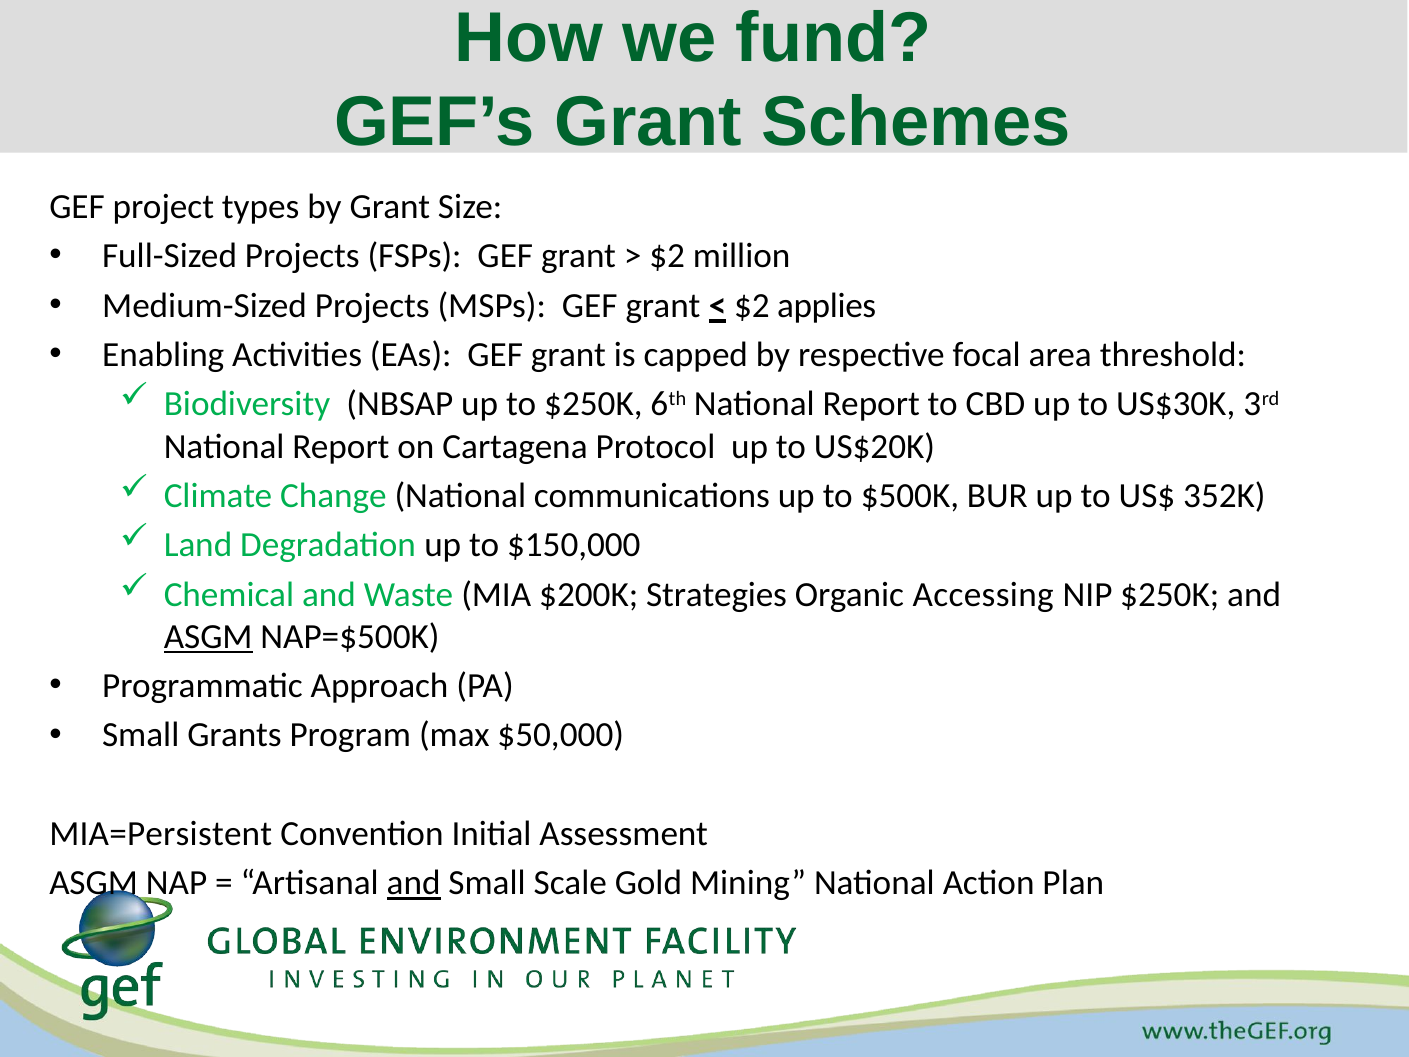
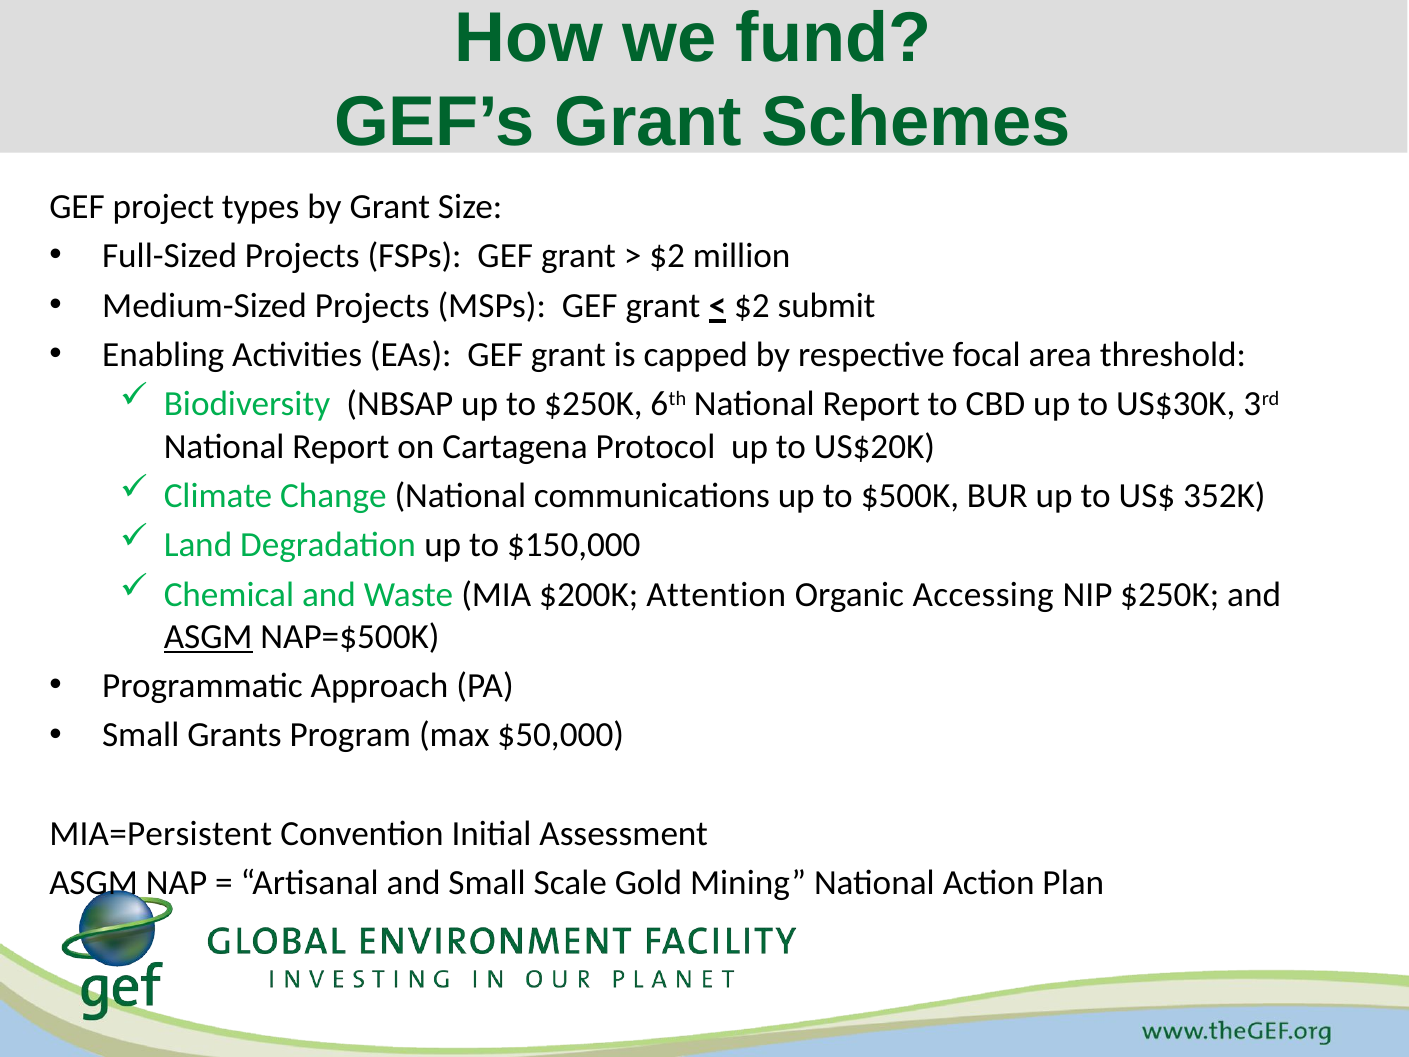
applies: applies -> submit
Strategies: Strategies -> Attention
and at (414, 883) underline: present -> none
